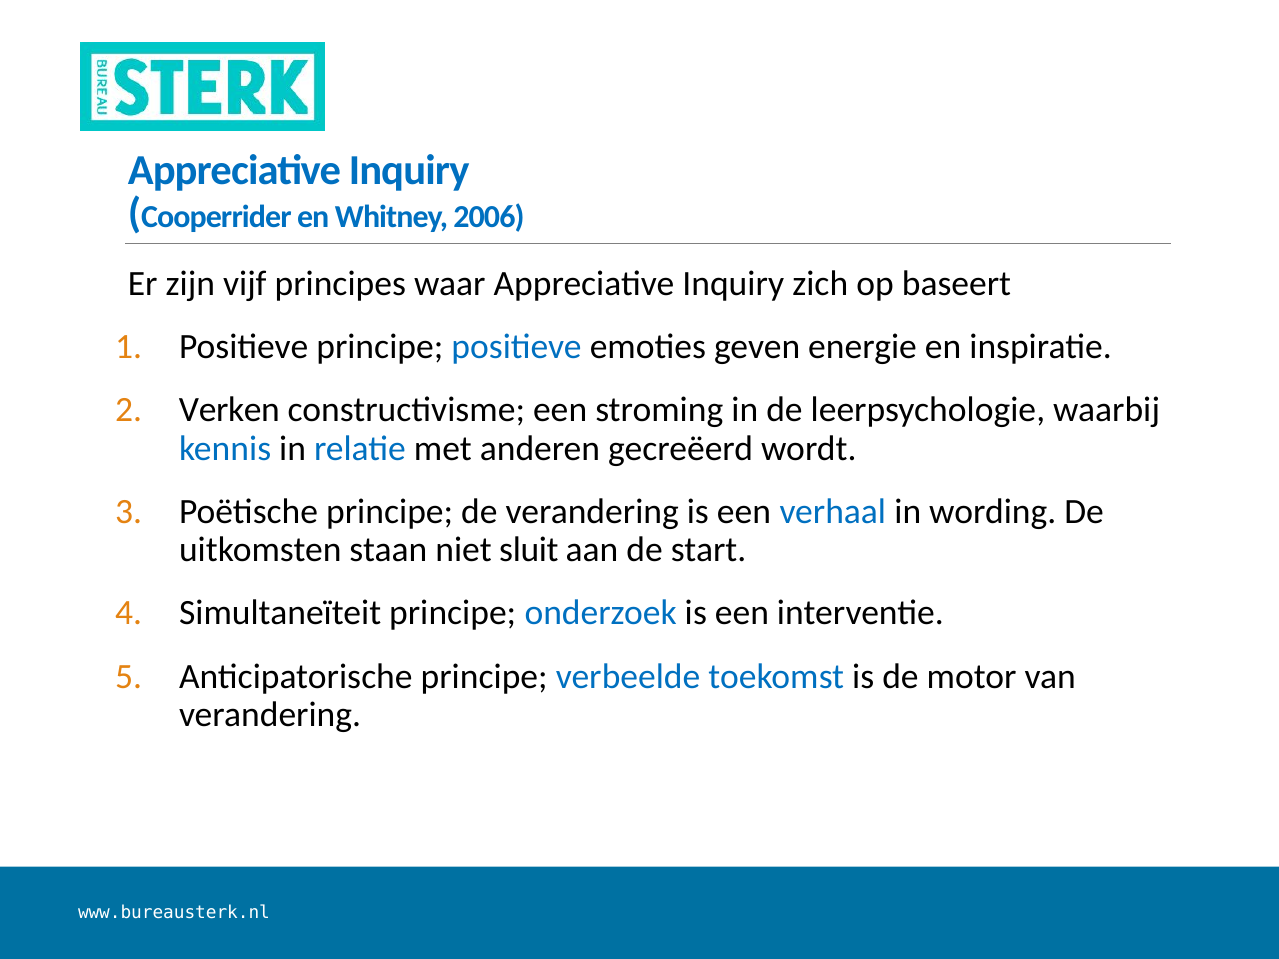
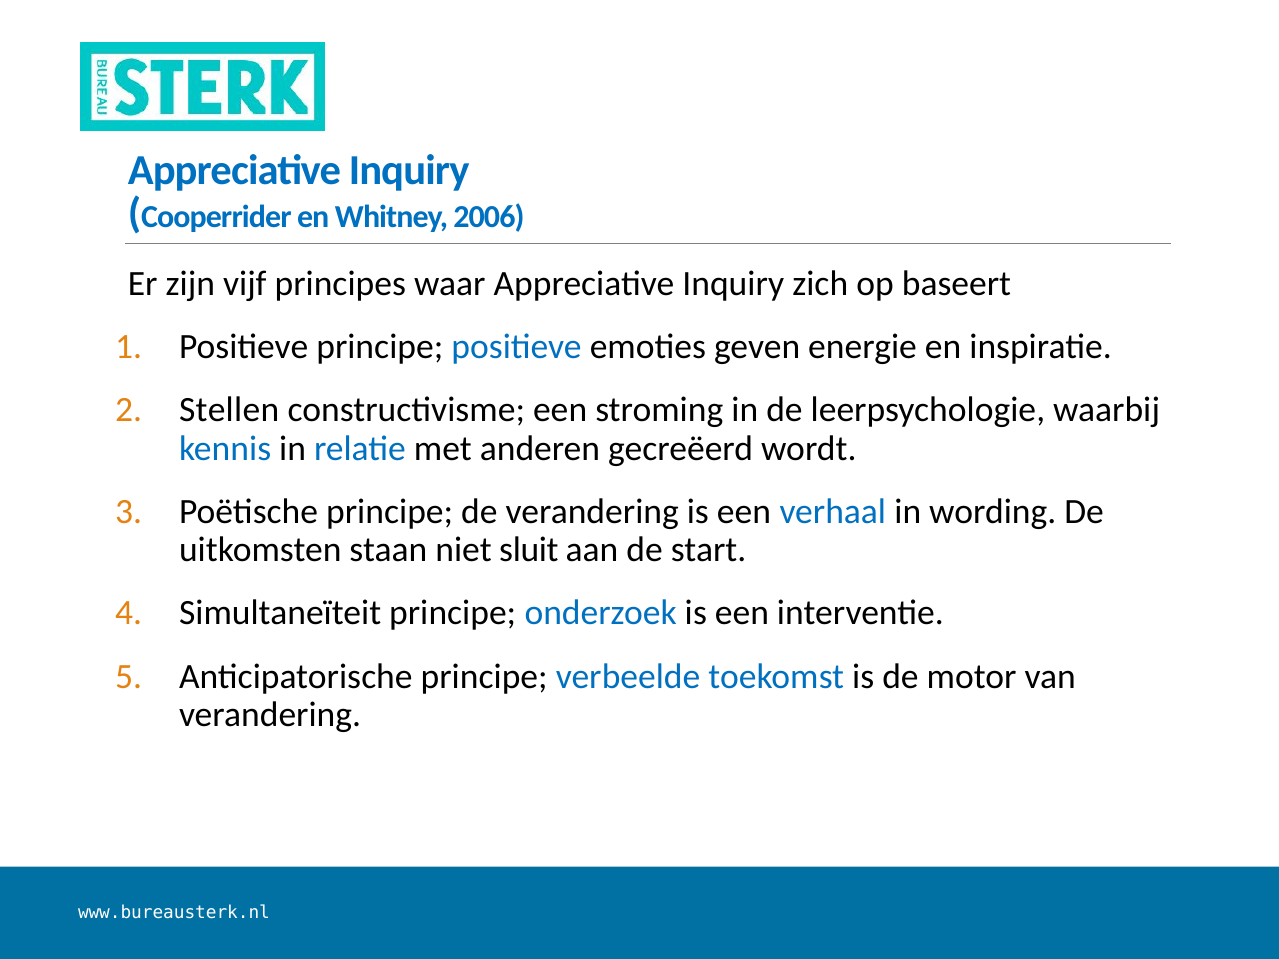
Verken: Verken -> Stellen
